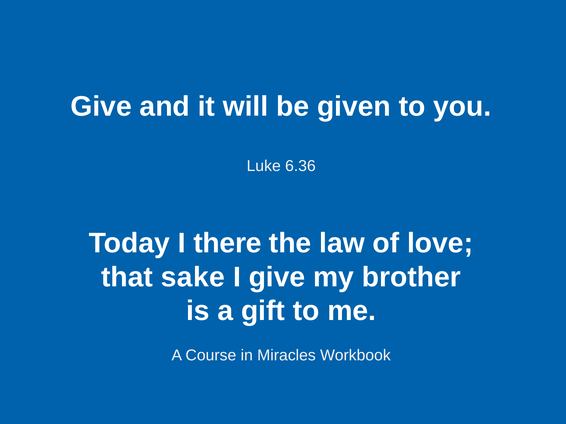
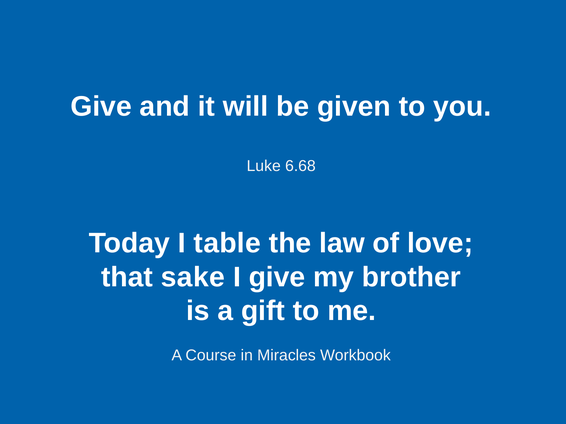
6.36: 6.36 -> 6.68
there: there -> table
